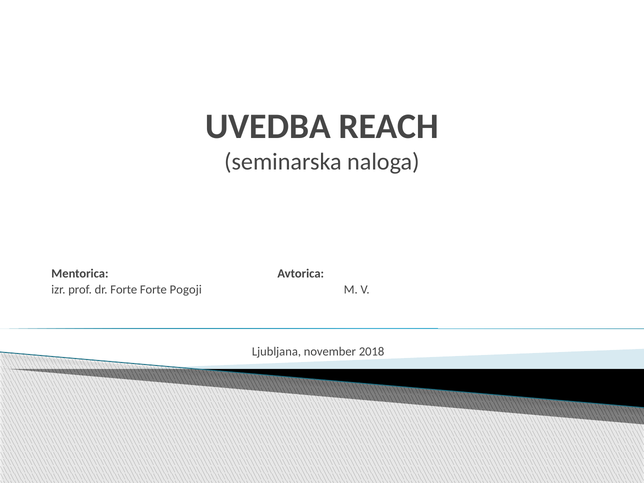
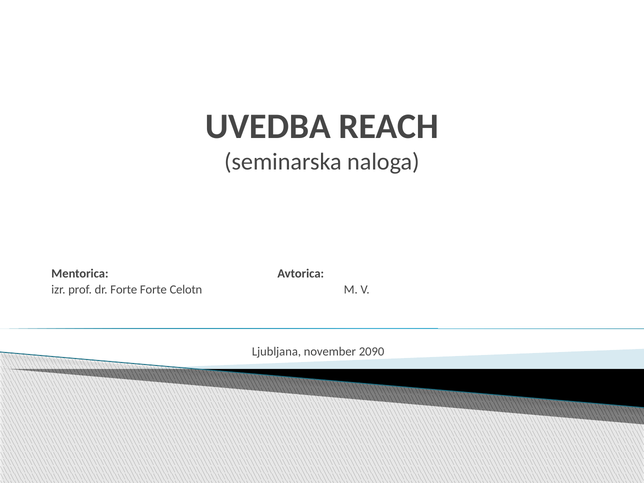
Pogoji: Pogoji -> Celotn
2018: 2018 -> 2090
